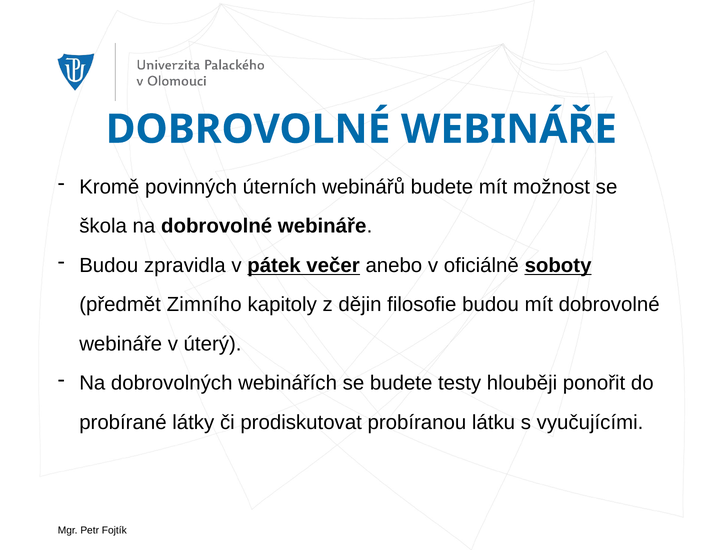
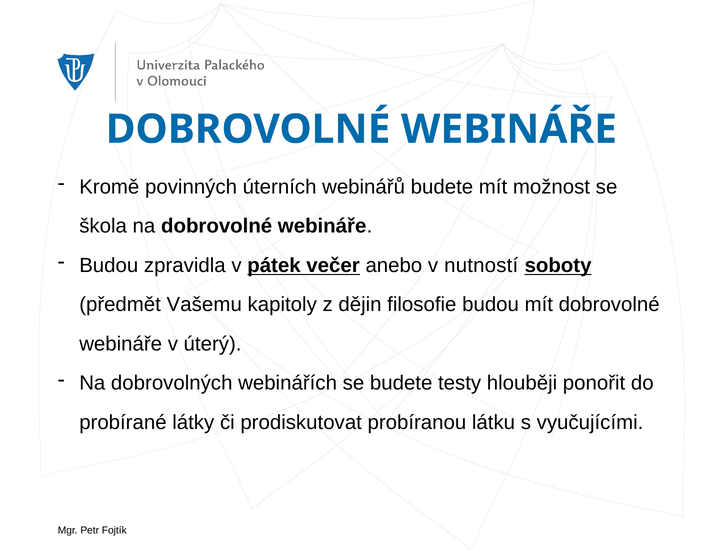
oficiálně: oficiálně -> nutností
Zimního: Zimního -> Vašemu
